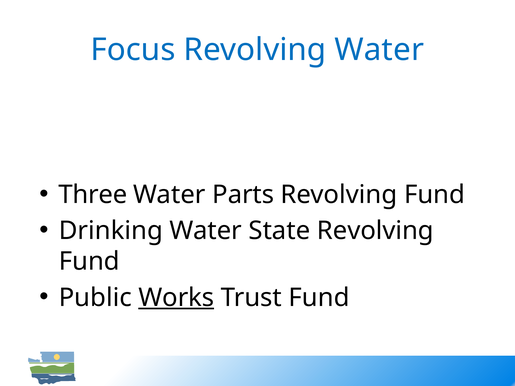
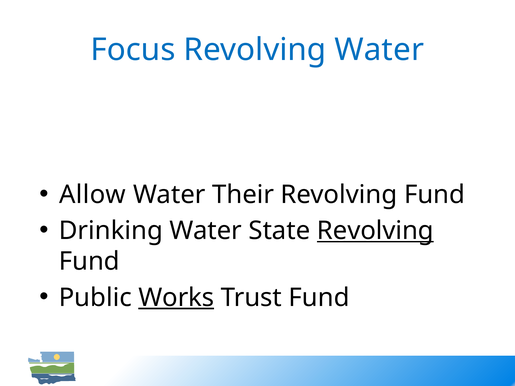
Three: Three -> Allow
Parts: Parts -> Their
Revolving at (375, 231) underline: none -> present
